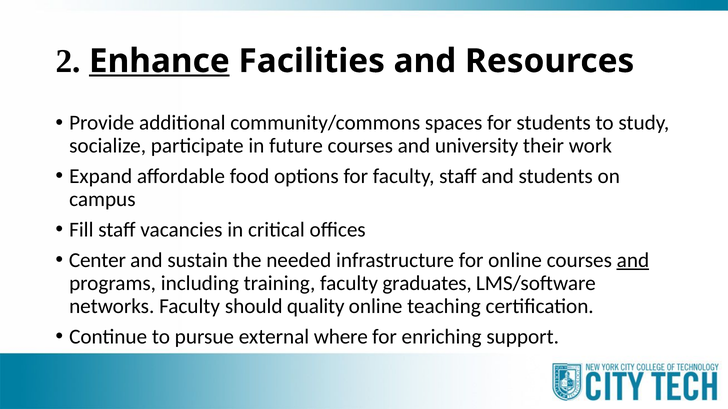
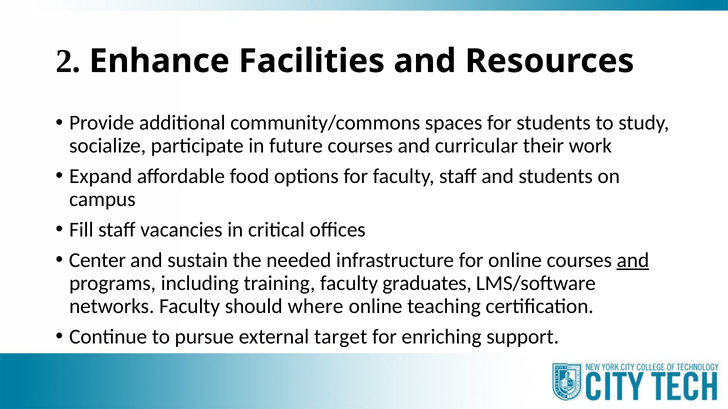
Enhance underline: present -> none
university: university -> curricular
quality: quality -> where
where: where -> target
